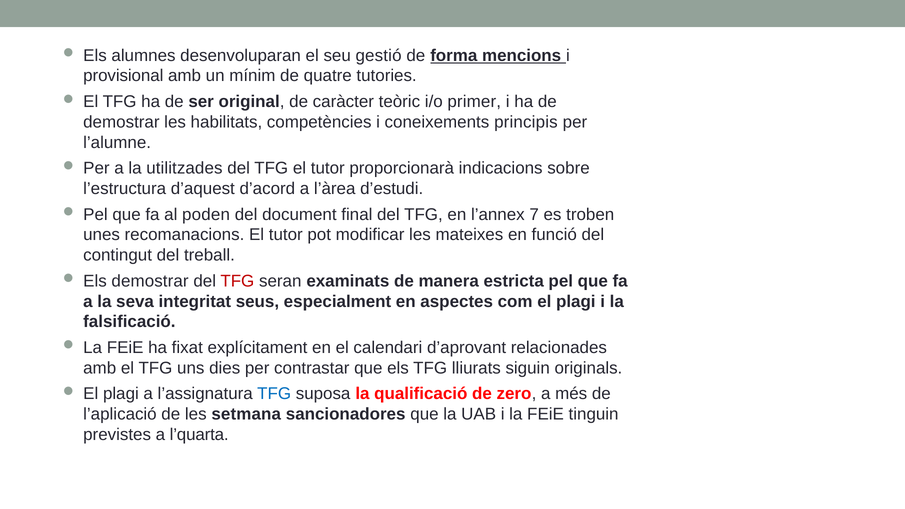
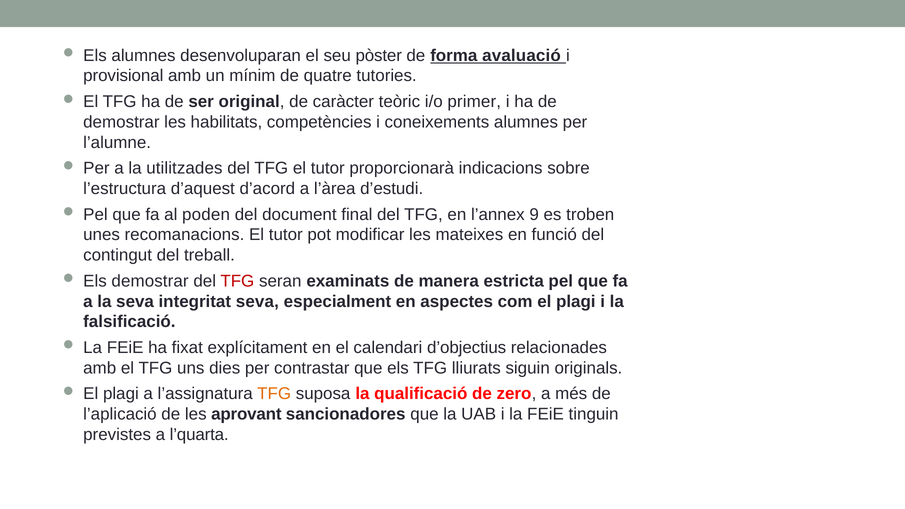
gestió: gestió -> pòster
mencions: mencions -> avaluació
coneixements principis: principis -> alumnes
7: 7 -> 9
integritat seus: seus -> seva
d’aprovant: d’aprovant -> d’objectius
TFG at (274, 394) colour: blue -> orange
setmana: setmana -> aprovant
